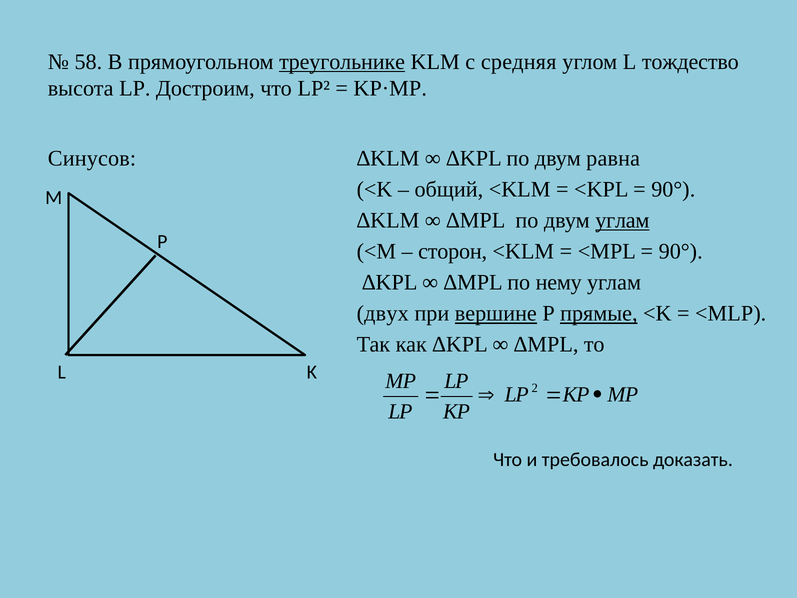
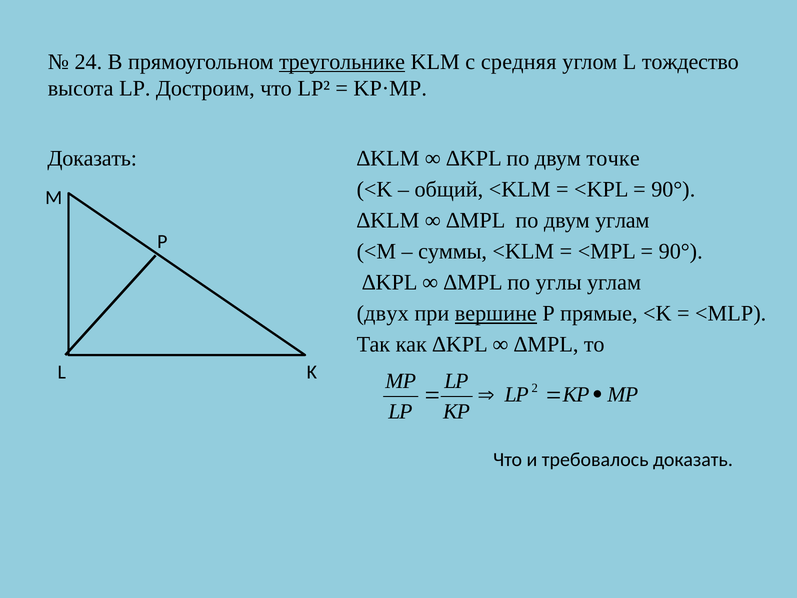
58: 58 -> 24
Синусов at (92, 158): Синусов -> Доказать
равна: равна -> точке
углам at (622, 220) underline: present -> none
сторон: сторон -> суммы
нему: нему -> углы
прямые underline: present -> none
